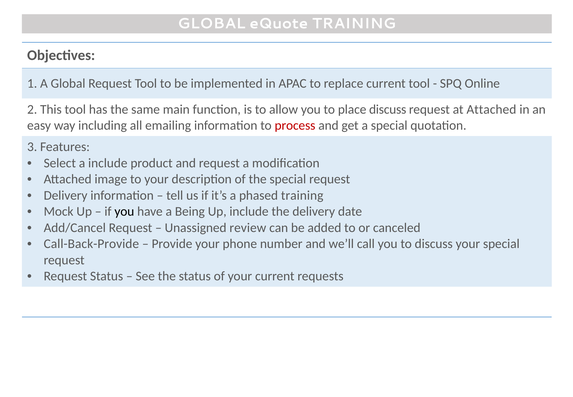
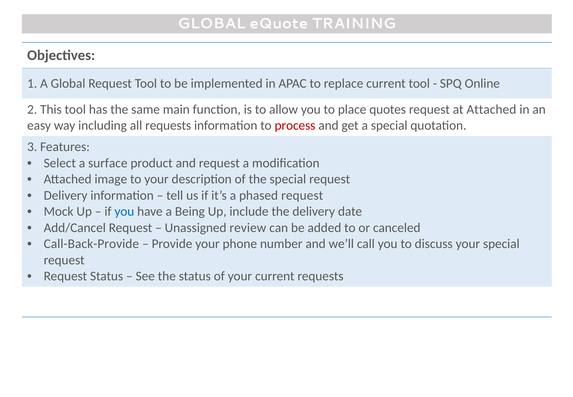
place discuss: discuss -> quotes
all emailing: emailing -> requests
a include: include -> surface
phased training: training -> request
you at (124, 211) colour: black -> blue
